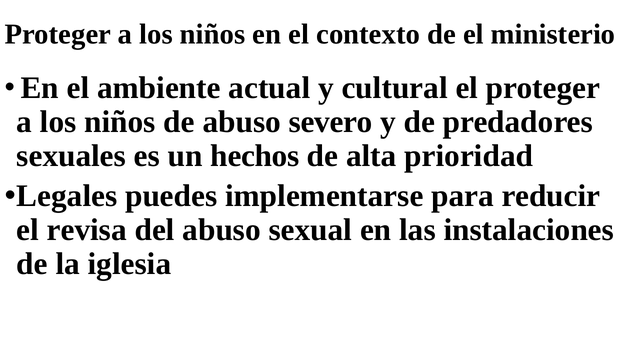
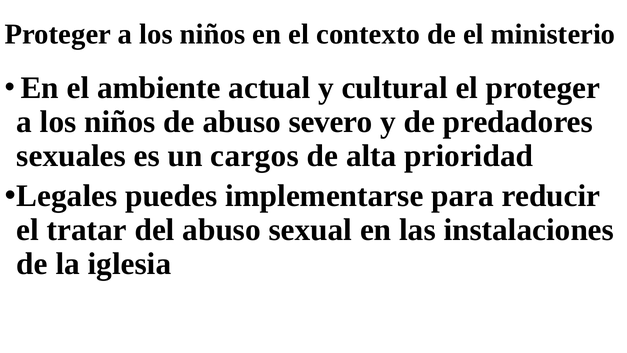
hechos: hechos -> cargos
revisa: revisa -> tratar
